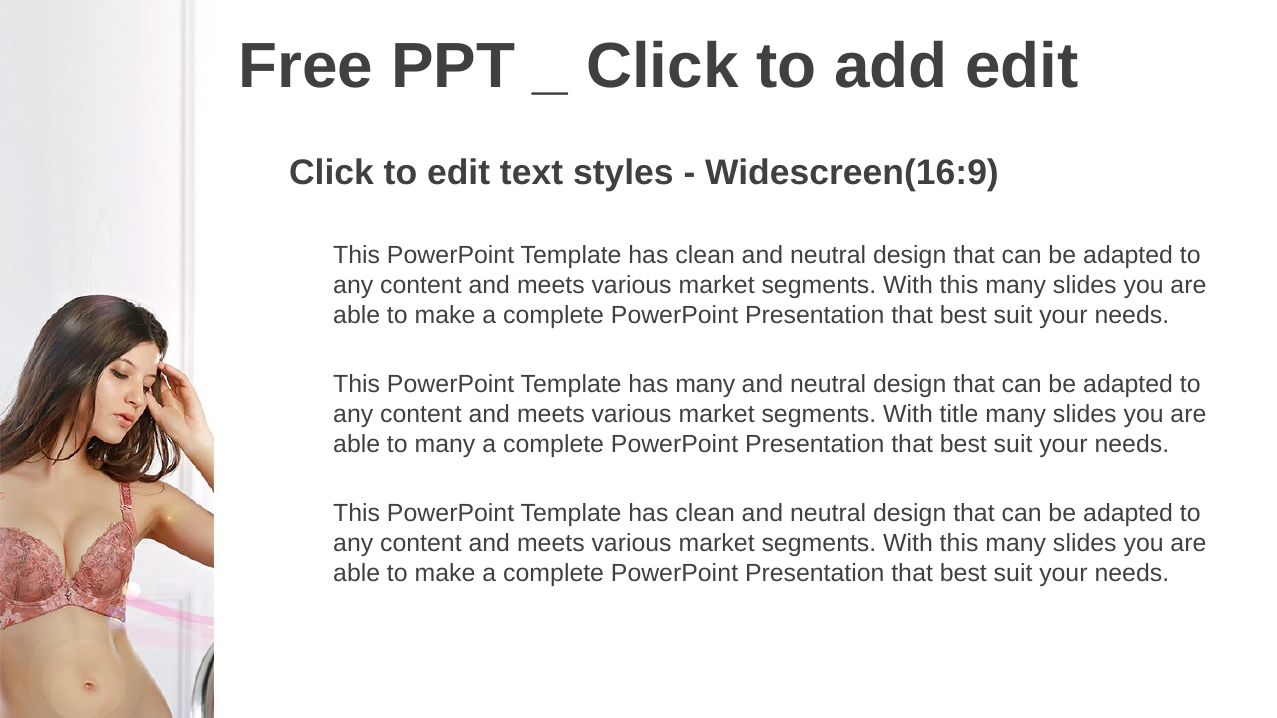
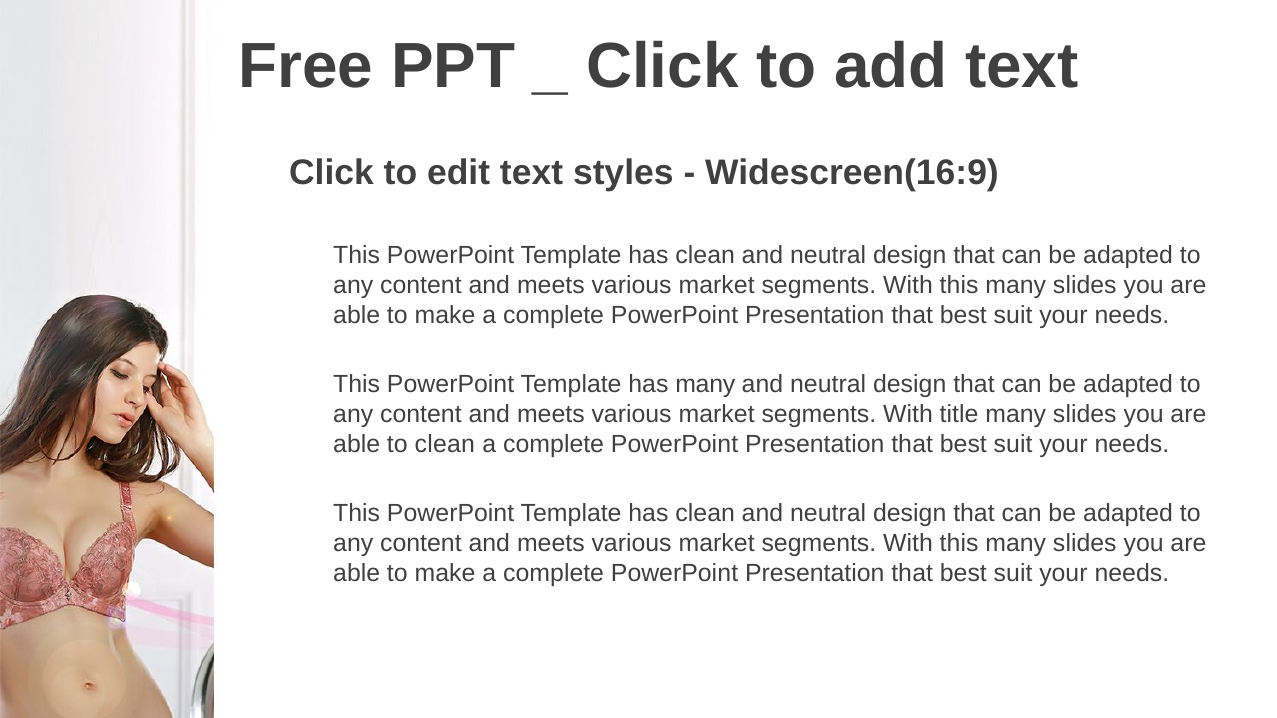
add edit: edit -> text
to many: many -> clean
